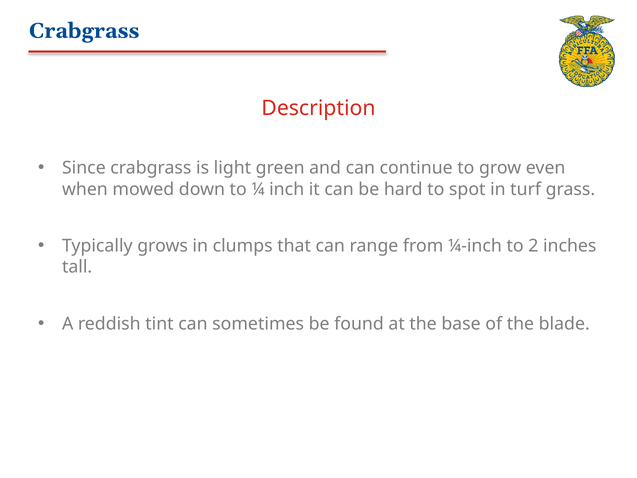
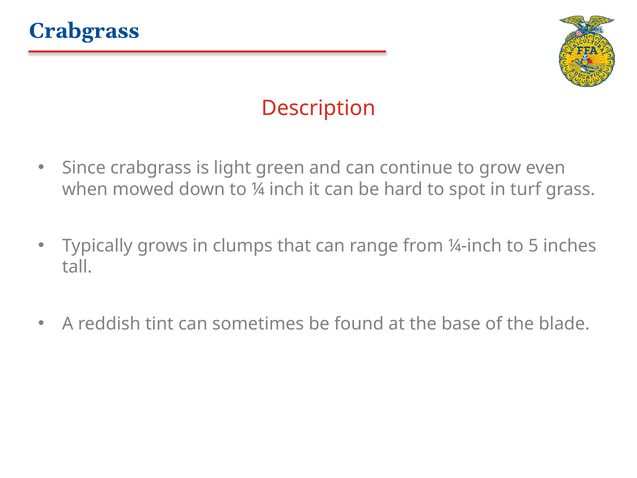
2: 2 -> 5
